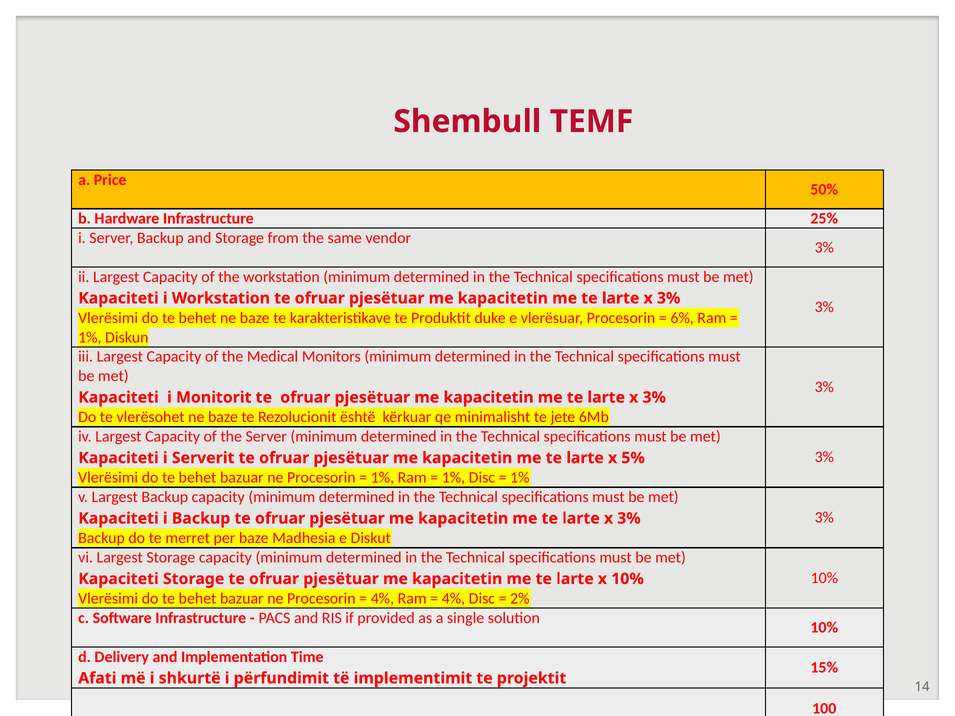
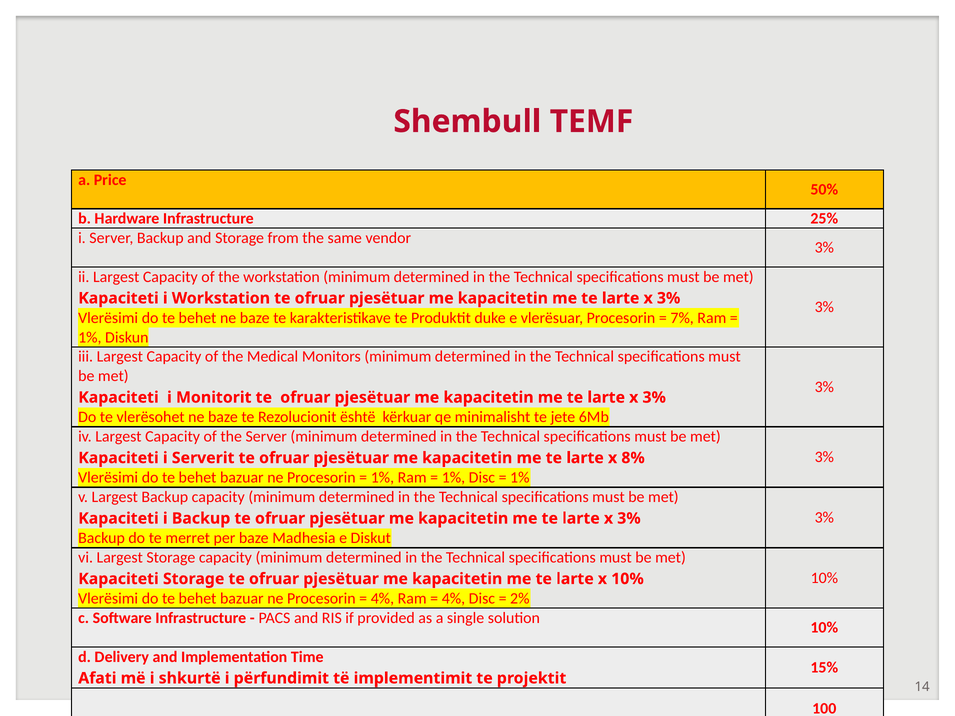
6%: 6% -> 7%
5%: 5% -> 8%
